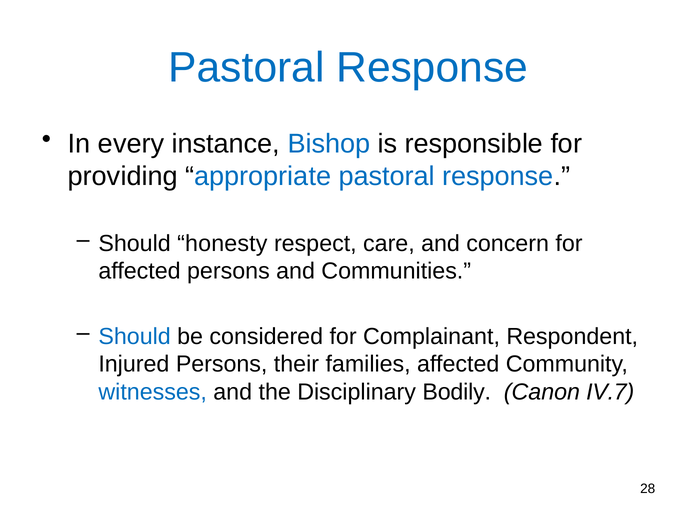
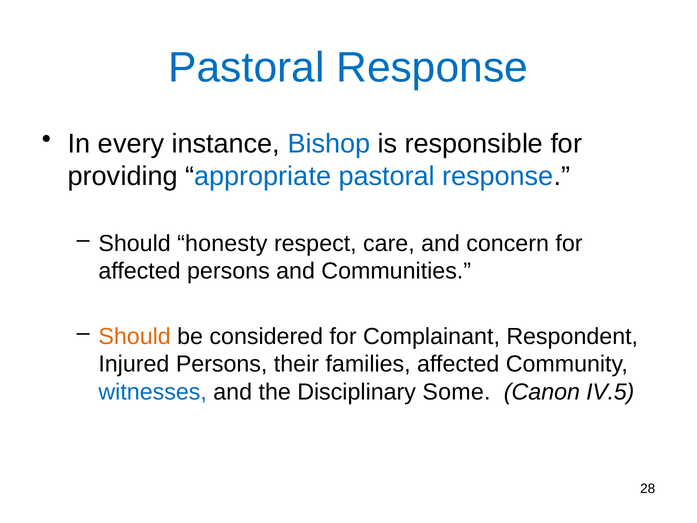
Should at (135, 336) colour: blue -> orange
Bodily: Bodily -> Some
IV.7: IV.7 -> IV.5
